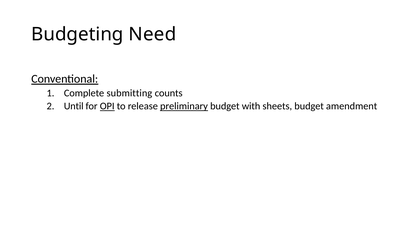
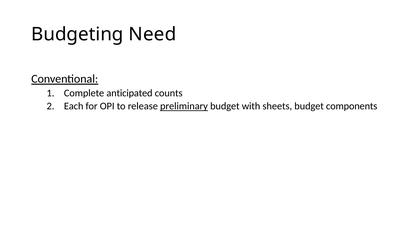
submitting: submitting -> anticipated
Until: Until -> Each
OPI underline: present -> none
amendment: amendment -> components
